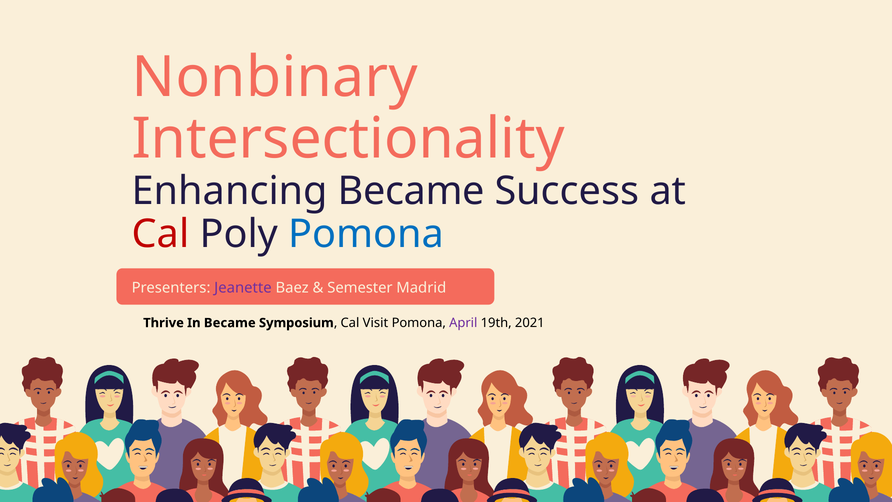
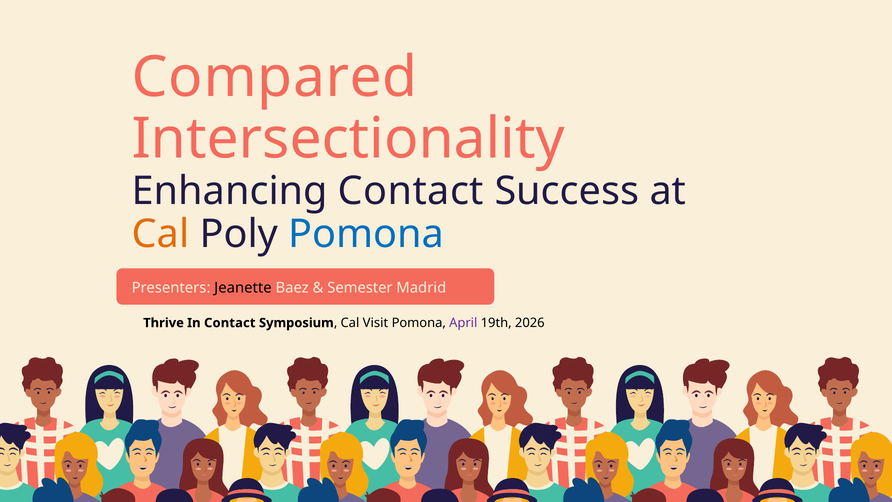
Nonbinary: Nonbinary -> Compared
Enhancing Became: Became -> Contact
Cal at (161, 234) colour: red -> orange
Jeanette colour: purple -> black
In Became: Became -> Contact
2021: 2021 -> 2026
